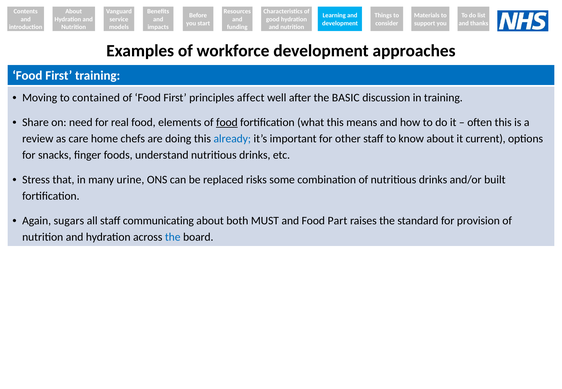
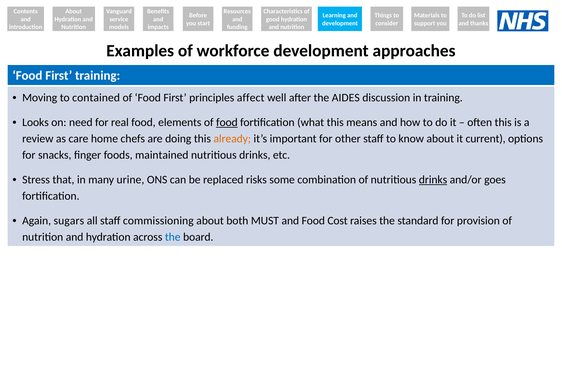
BASIC: BASIC -> AIDES
Share: Share -> Looks
already colour: blue -> orange
understand: understand -> maintained
drinks at (433, 180) underline: none -> present
built: built -> goes
communicating: communicating -> commissioning
Part: Part -> Cost
